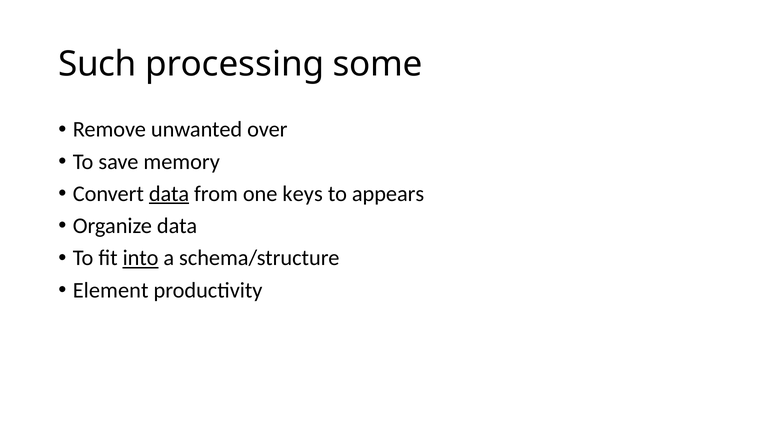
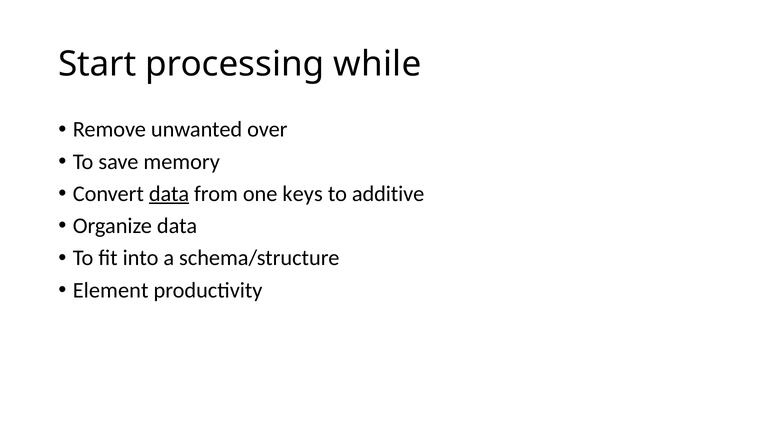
Such: Such -> Start
some: some -> while
appears: appears -> additive
into underline: present -> none
